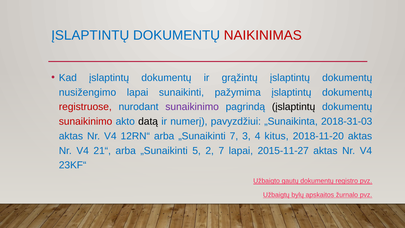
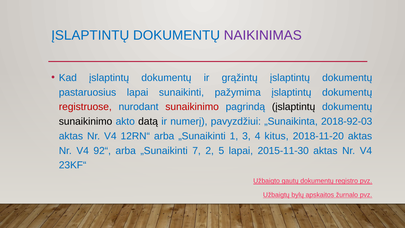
NAIKINIMAS colour: red -> purple
nusižengimo: nusižengimo -> pastaruosius
sunaikinimo at (192, 107) colour: purple -> red
sunaikinimo at (86, 121) colour: red -> black
2018-31-03: 2018-31-03 -> 2018-92-03
„Sunaikinti 7: 7 -> 1
21“: 21“ -> 92“
5: 5 -> 7
2 7: 7 -> 5
2015-11-27: 2015-11-27 -> 2015-11-30
